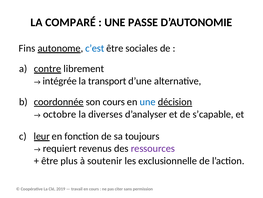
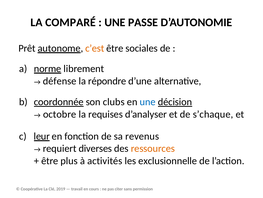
Fins: Fins -> Prêt
c’est colour: blue -> orange
contre: contre -> norme
intégrée: intégrée -> défense
transport: transport -> répondre
son cours: cours -> clubs
diverses: diverses -> requises
s’capable: s’capable -> s’chaque
toujours: toujours -> revenus
revenus: revenus -> diverses
ressources colour: purple -> orange
soutenir: soutenir -> activités
